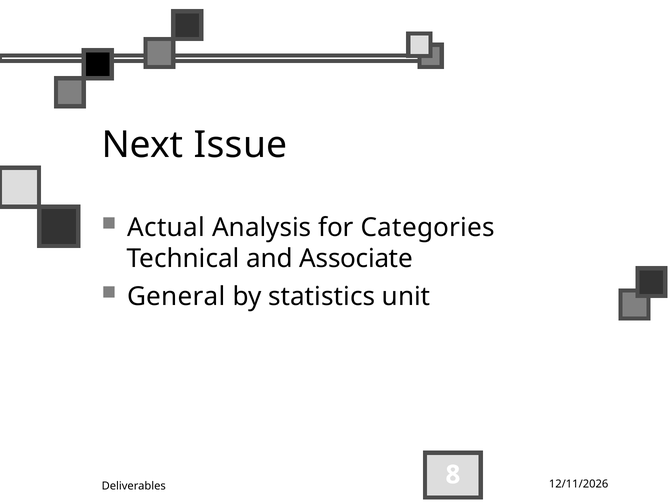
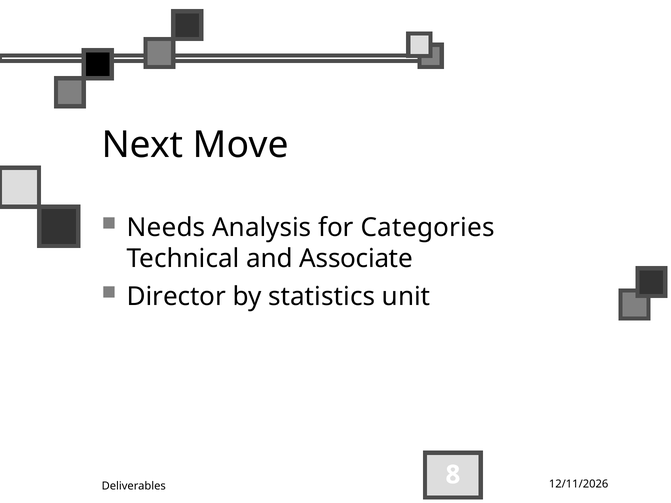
Issue: Issue -> Move
Actual: Actual -> Needs
General: General -> Director
